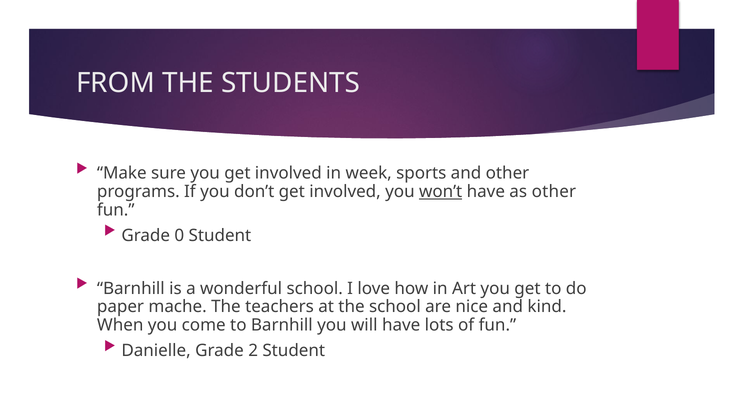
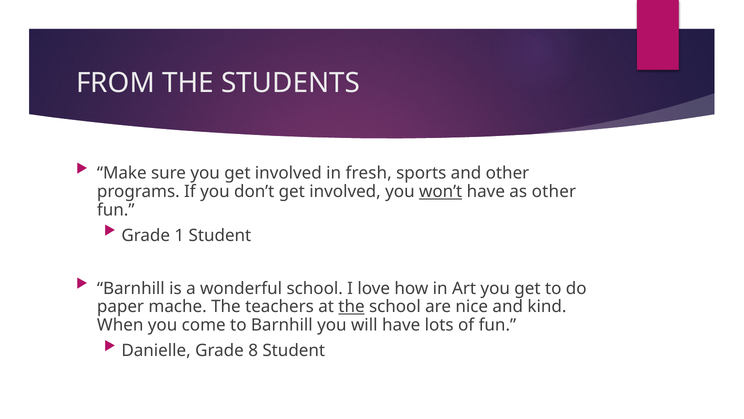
week: week -> fresh
0: 0 -> 1
the at (352, 306) underline: none -> present
2: 2 -> 8
